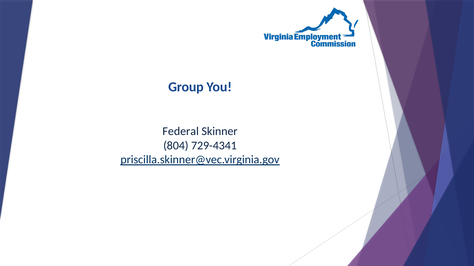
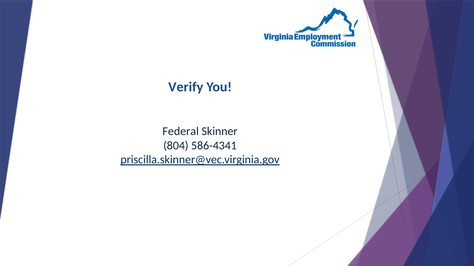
Group: Group -> Verify
729-4341: 729-4341 -> 586-4341
